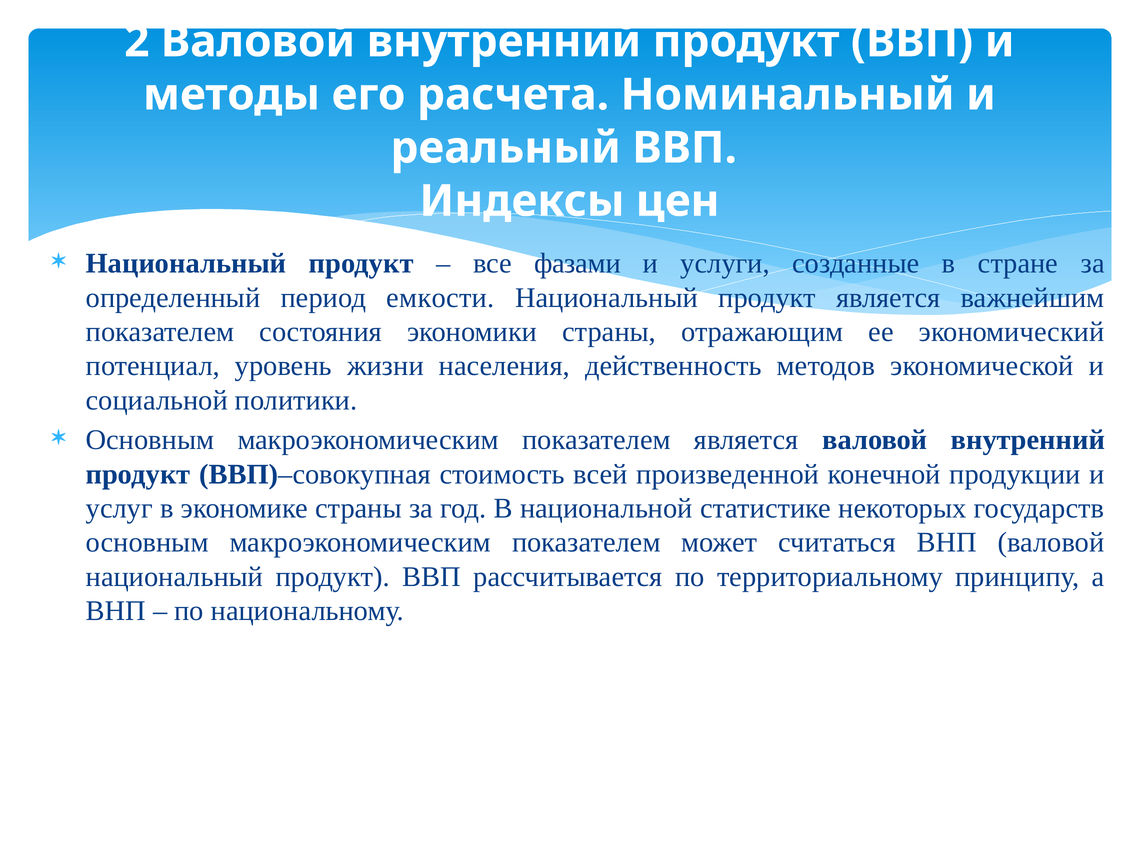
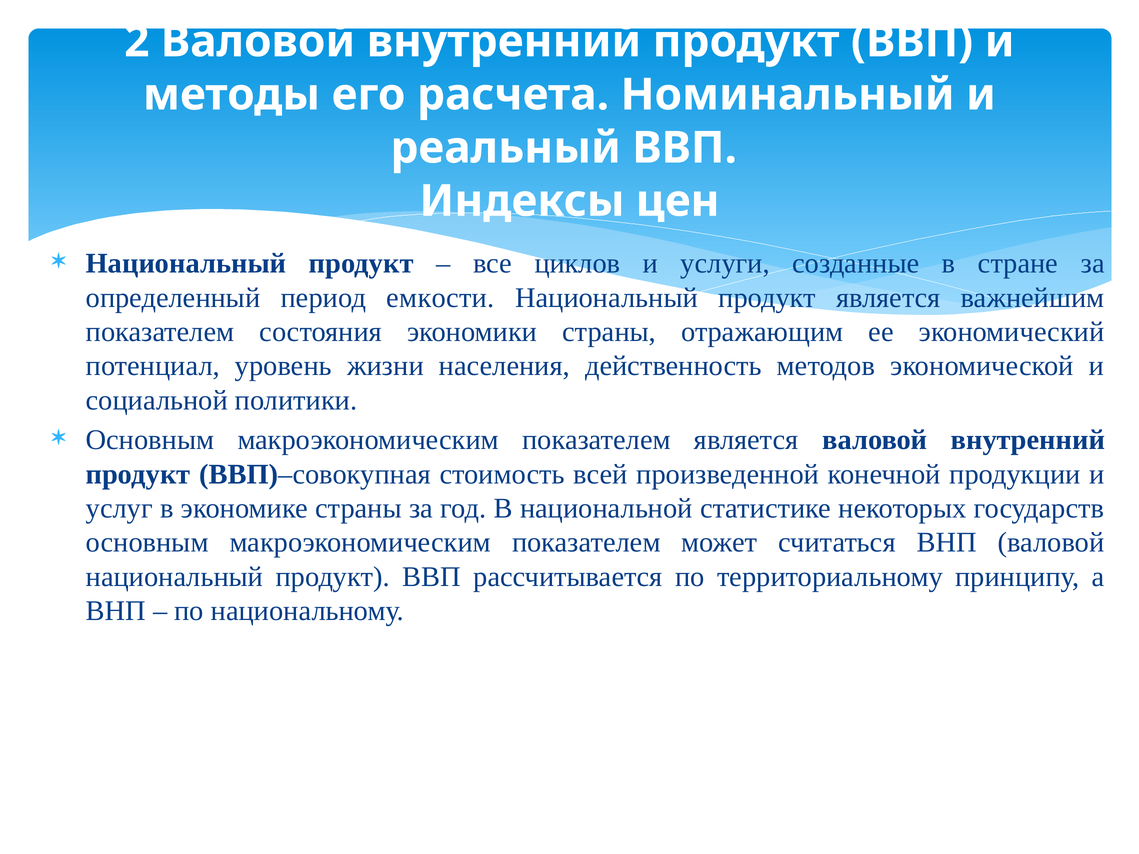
фазами: фазами -> циклов
